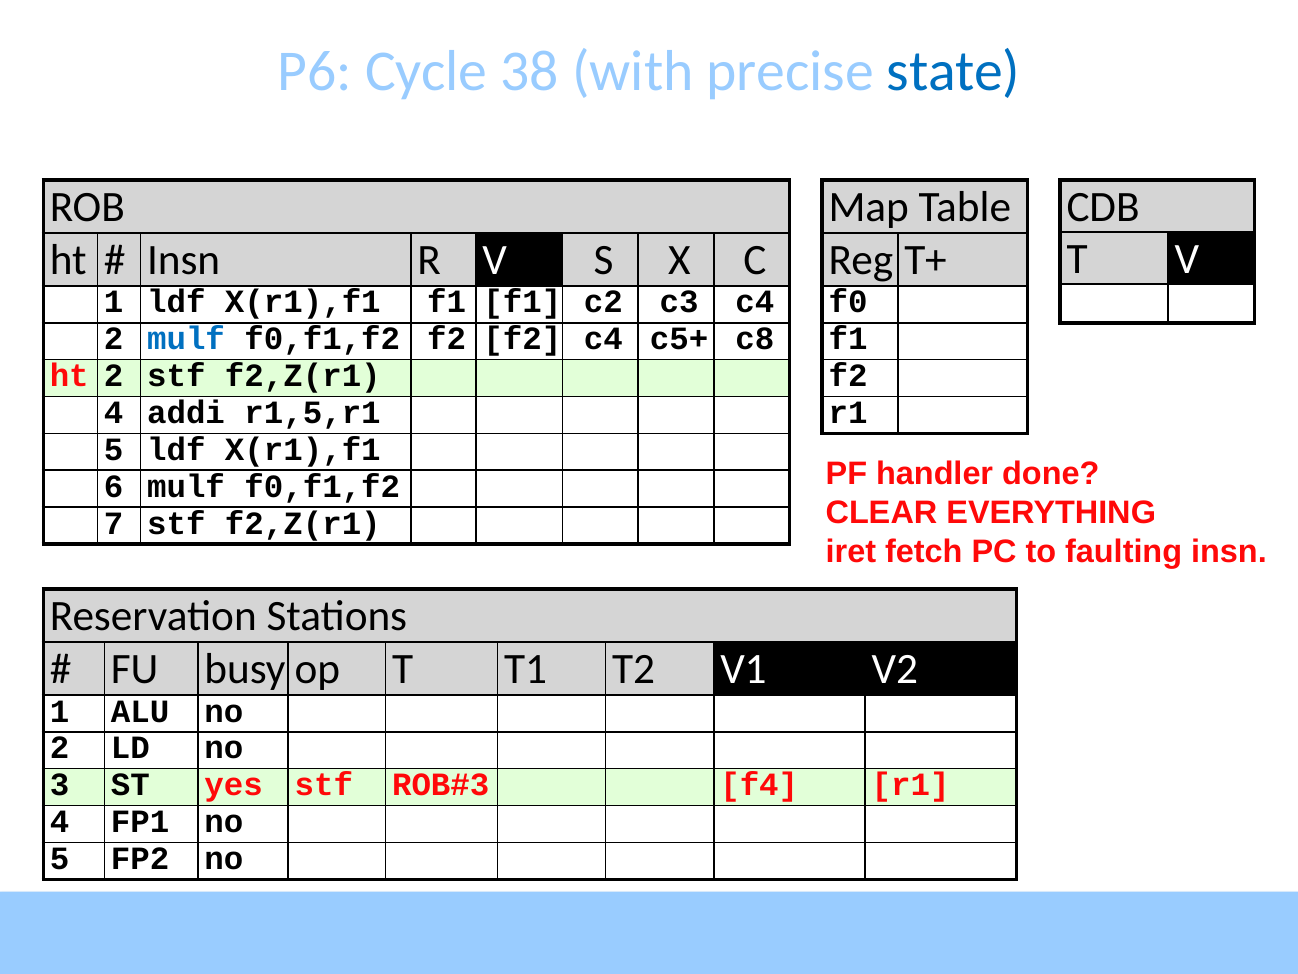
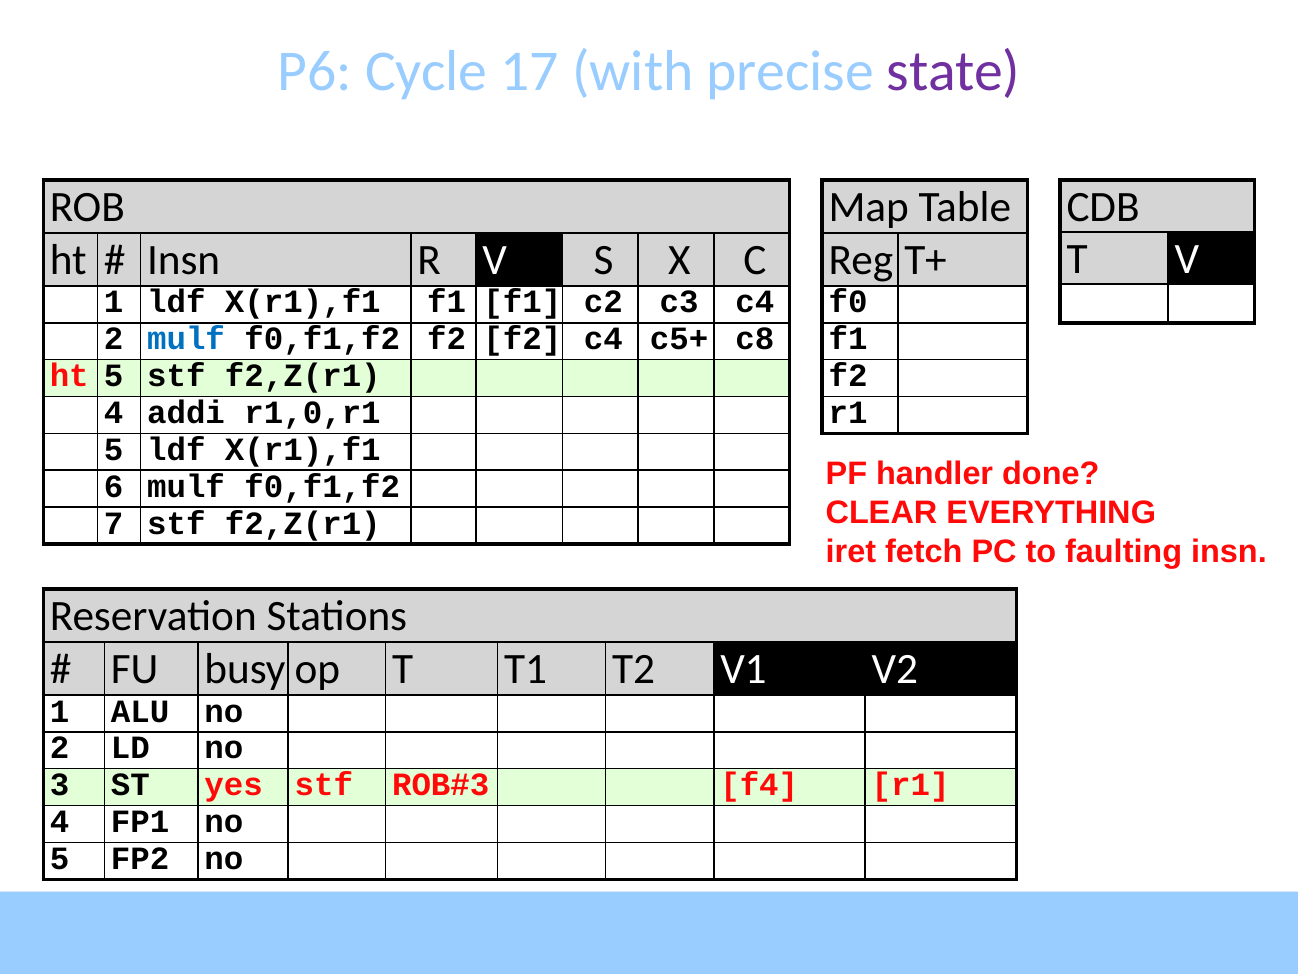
38: 38 -> 17
state colour: blue -> purple
ht 2: 2 -> 5
r1,5,r1: r1,5,r1 -> r1,0,r1
